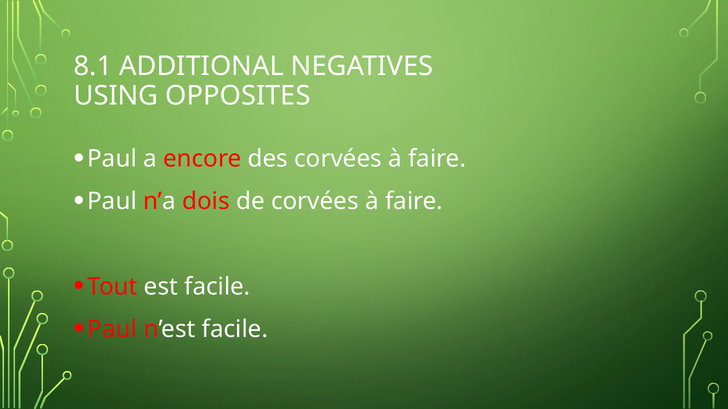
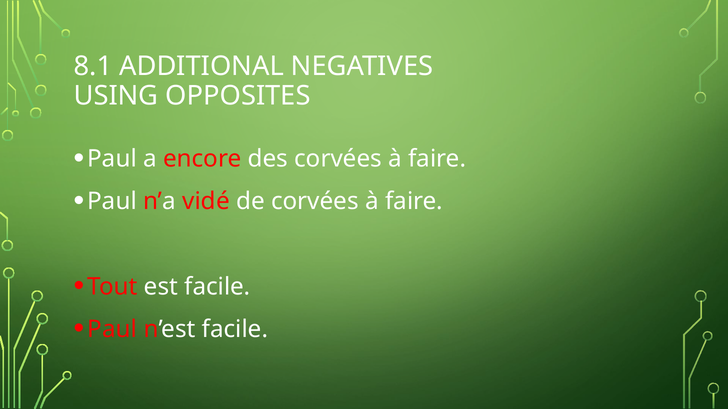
dois: dois -> vidé
